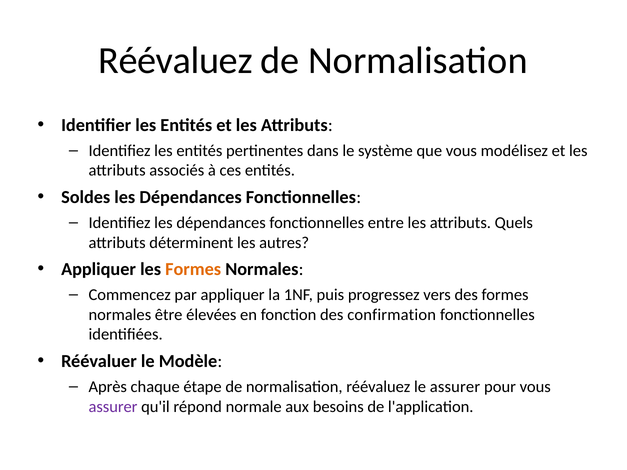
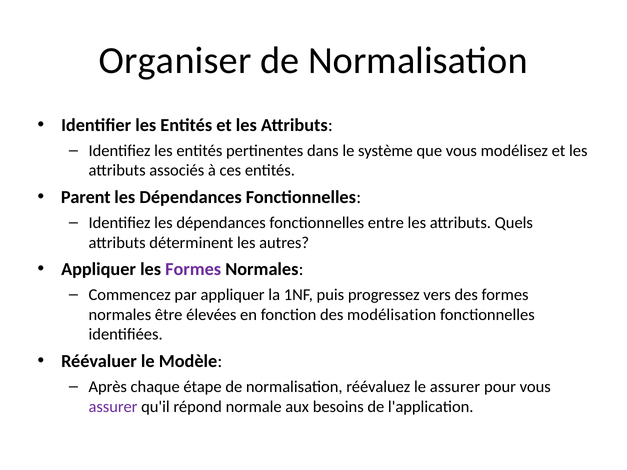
Réévaluez at (175, 61): Réévaluez -> Organiser
Soldes: Soldes -> Parent
Formes at (193, 269) colour: orange -> purple
confirmation: confirmation -> modélisation
